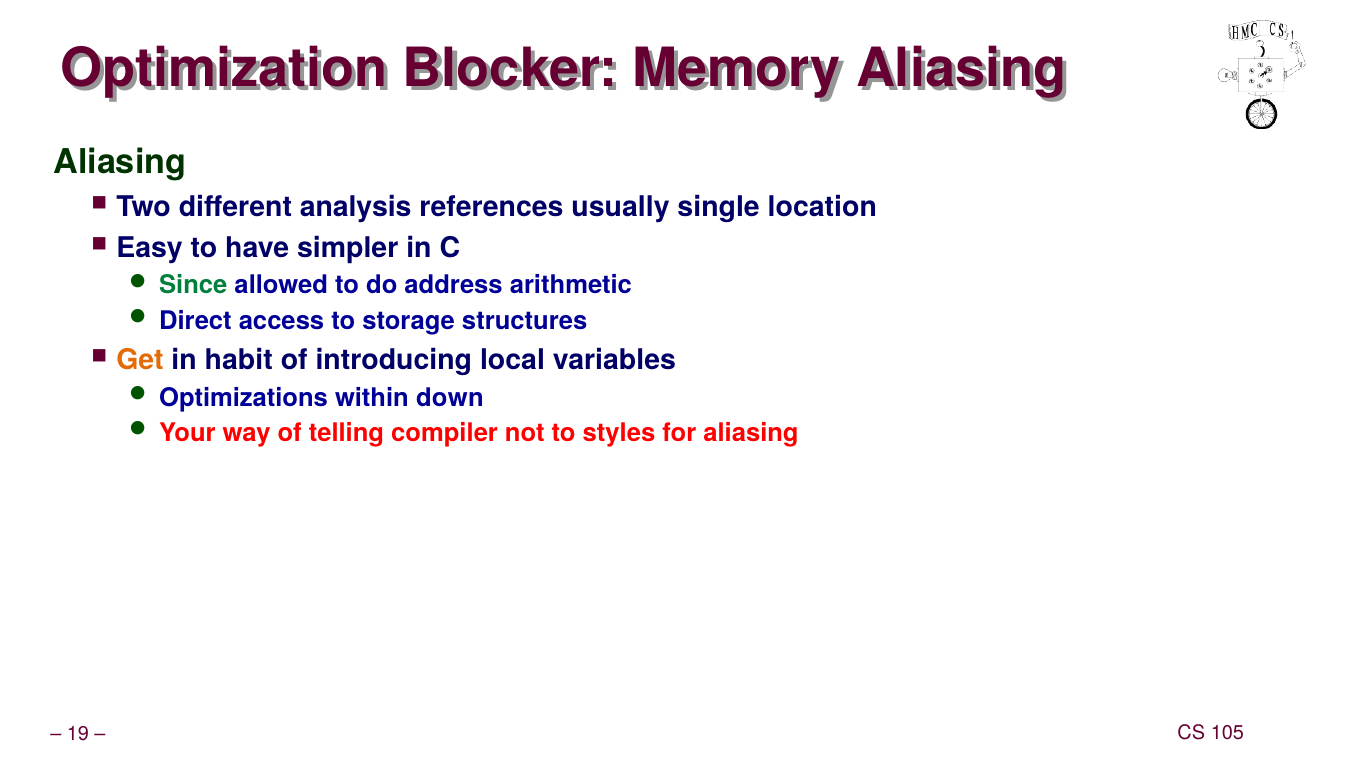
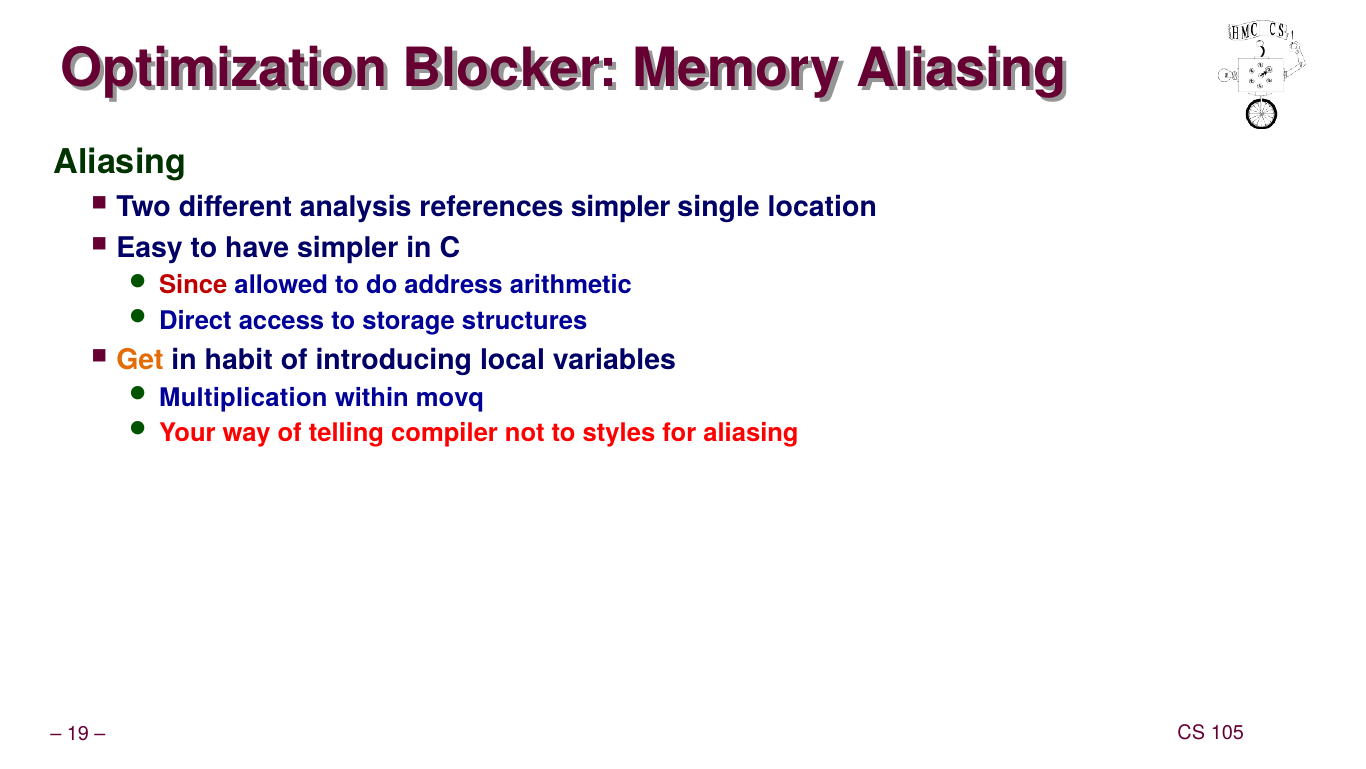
references usually: usually -> simpler
Since colour: green -> red
Optimizations: Optimizations -> Multiplication
down: down -> movq
